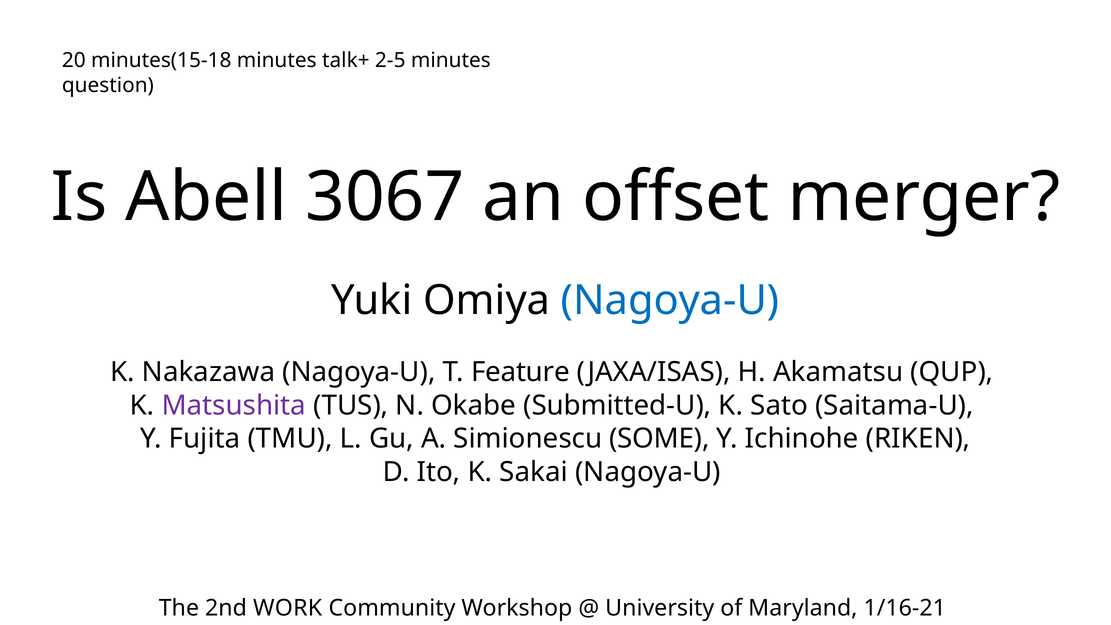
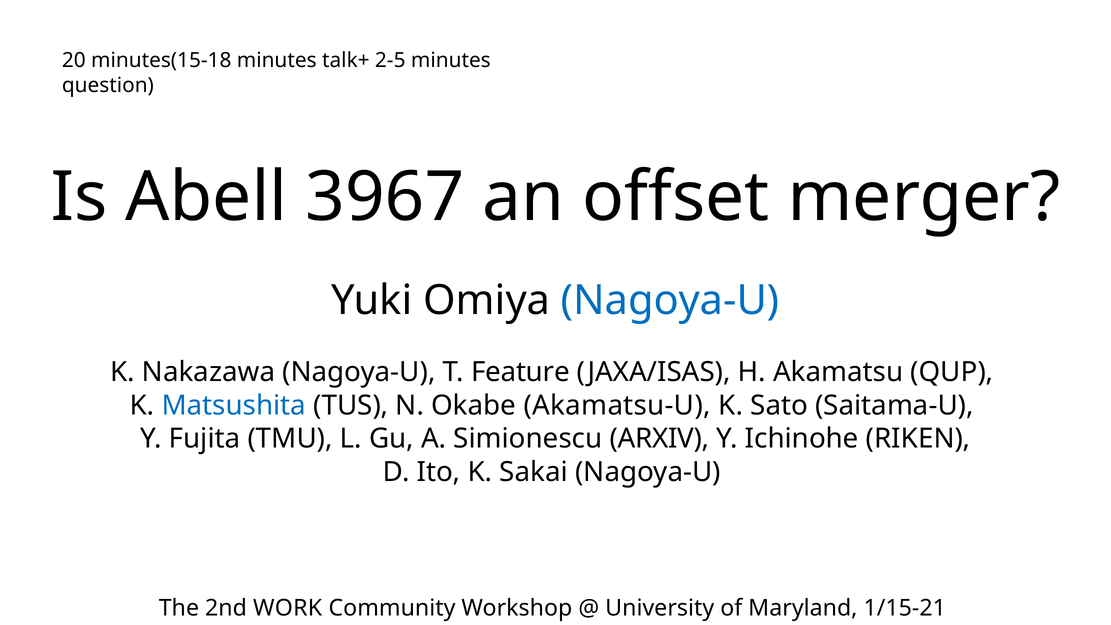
3067: 3067 -> 3967
Matsushita colour: purple -> blue
Submitted-U: Submitted-U -> Akamatsu-U
SOME: SOME -> ARXIV
1/16-21: 1/16-21 -> 1/15-21
